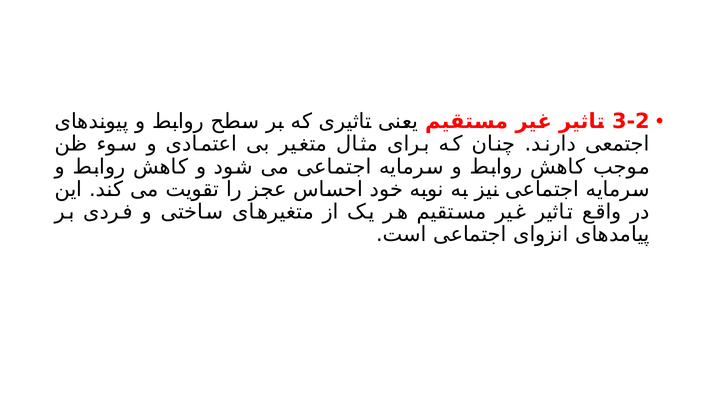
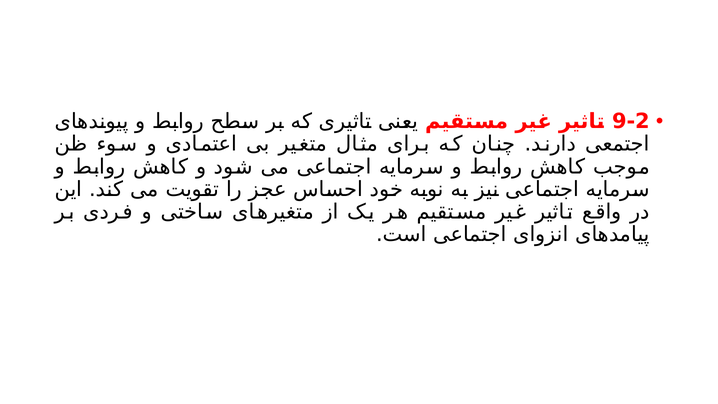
3-2: 3-2 -> 9-2
